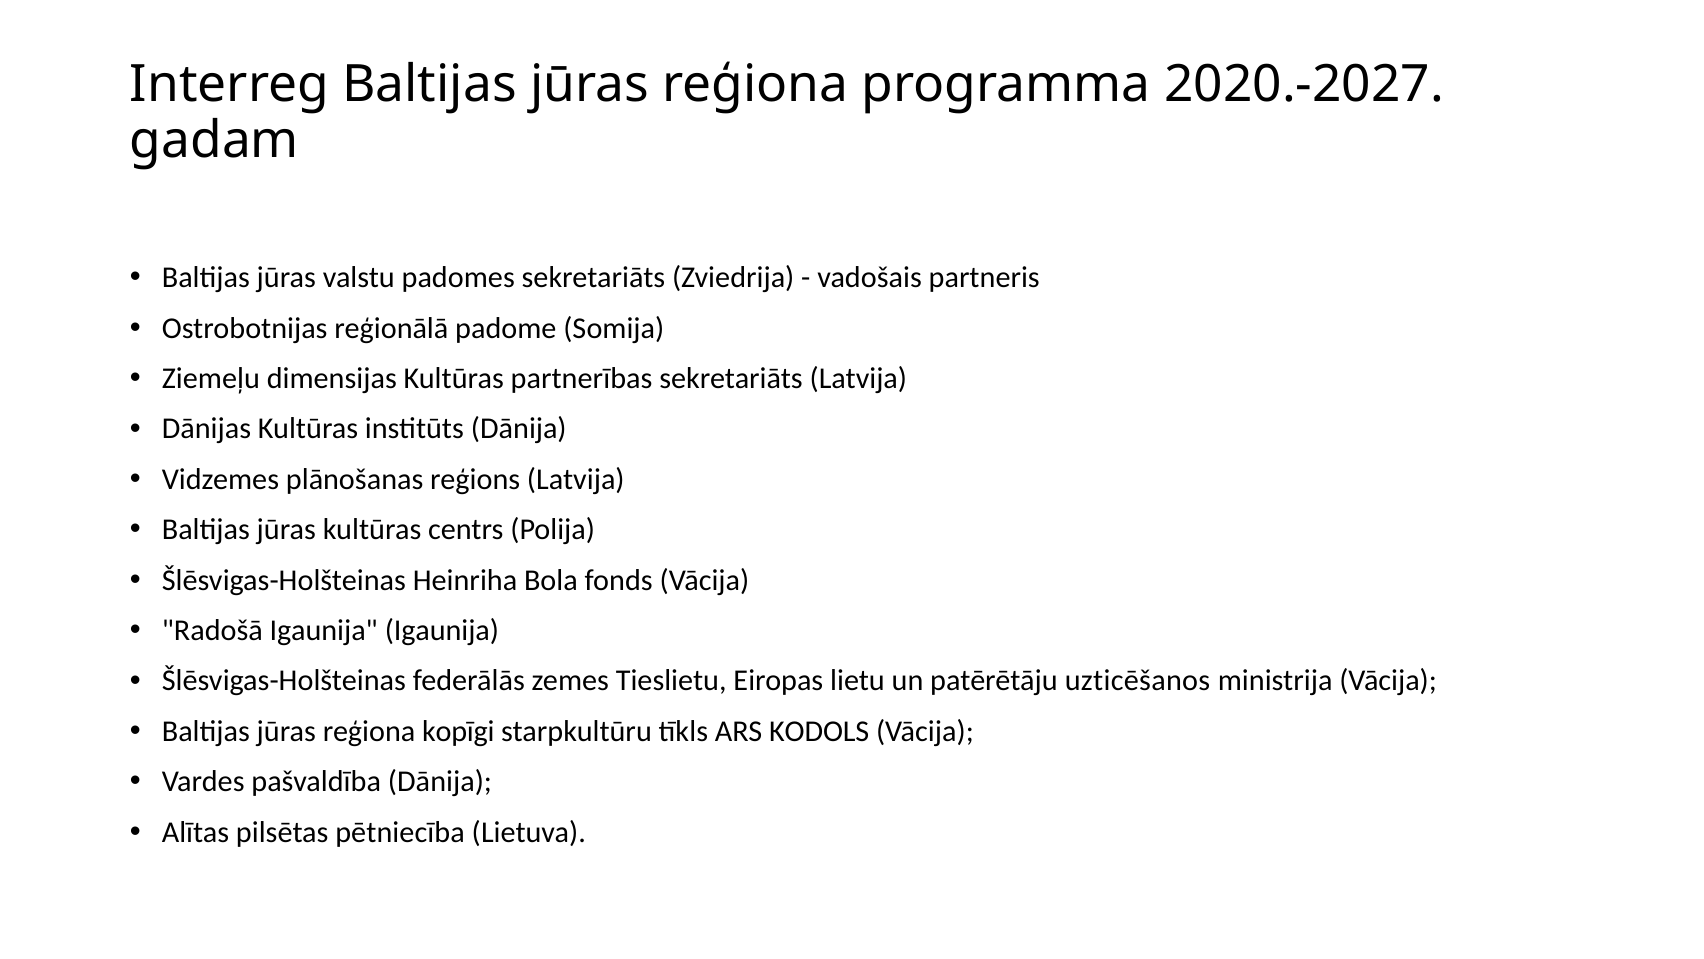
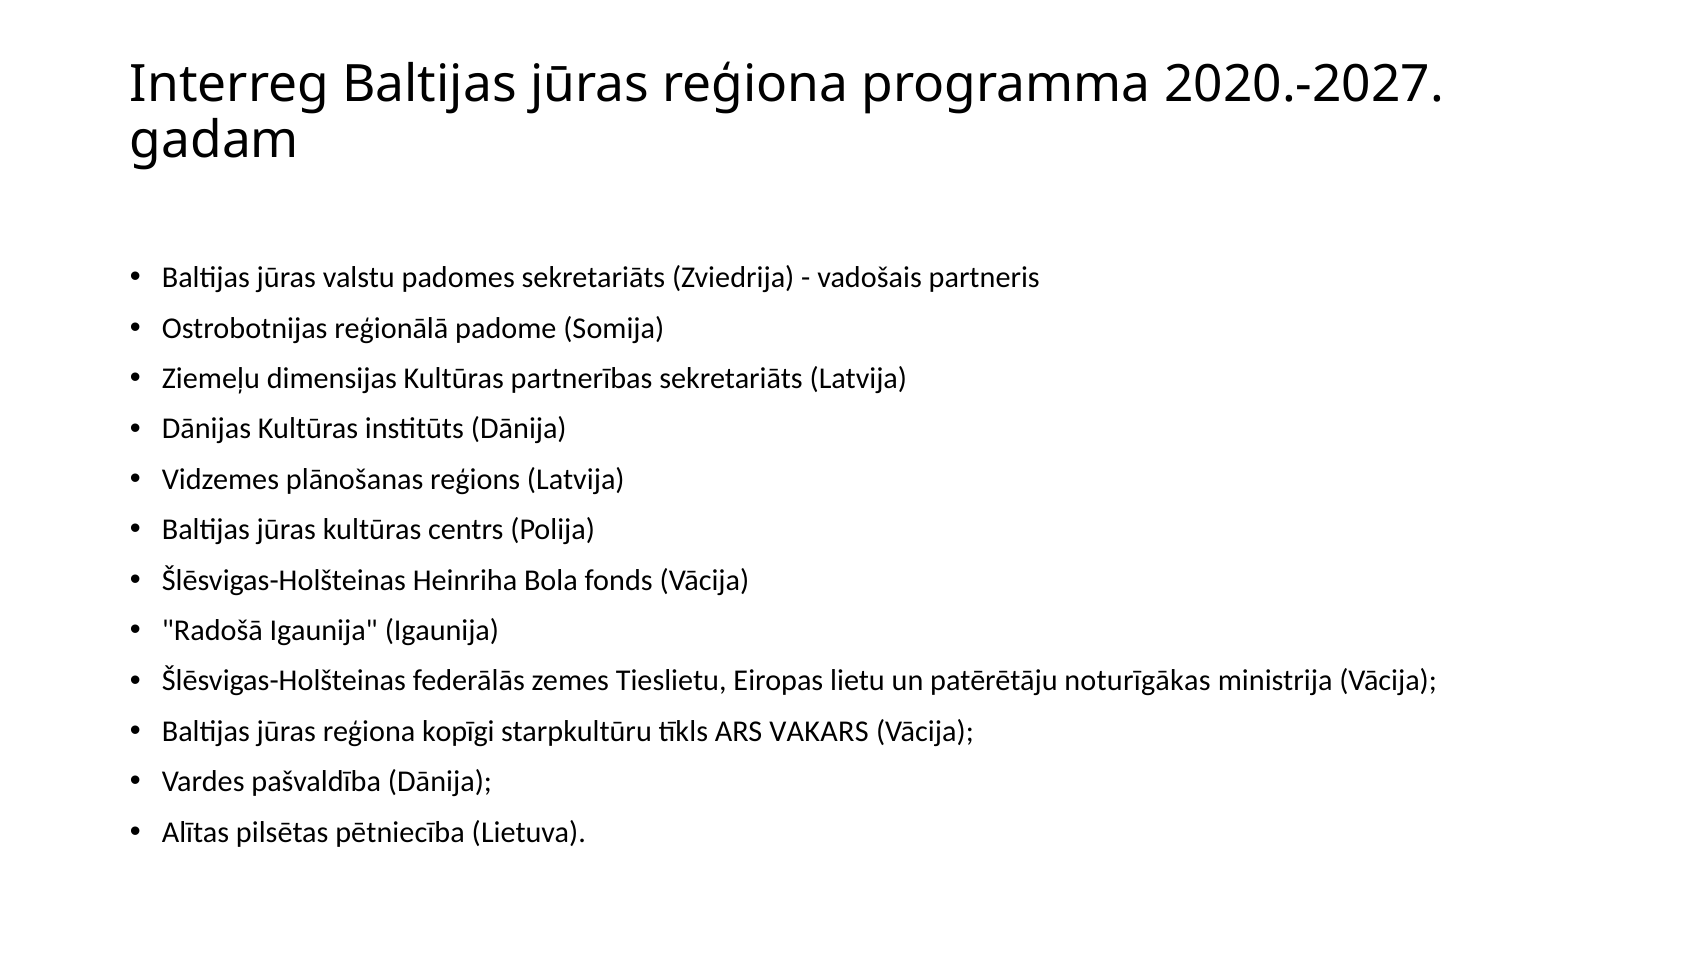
uzticēšanos: uzticēšanos -> noturīgākas
KODOLS: KODOLS -> VAKARS
